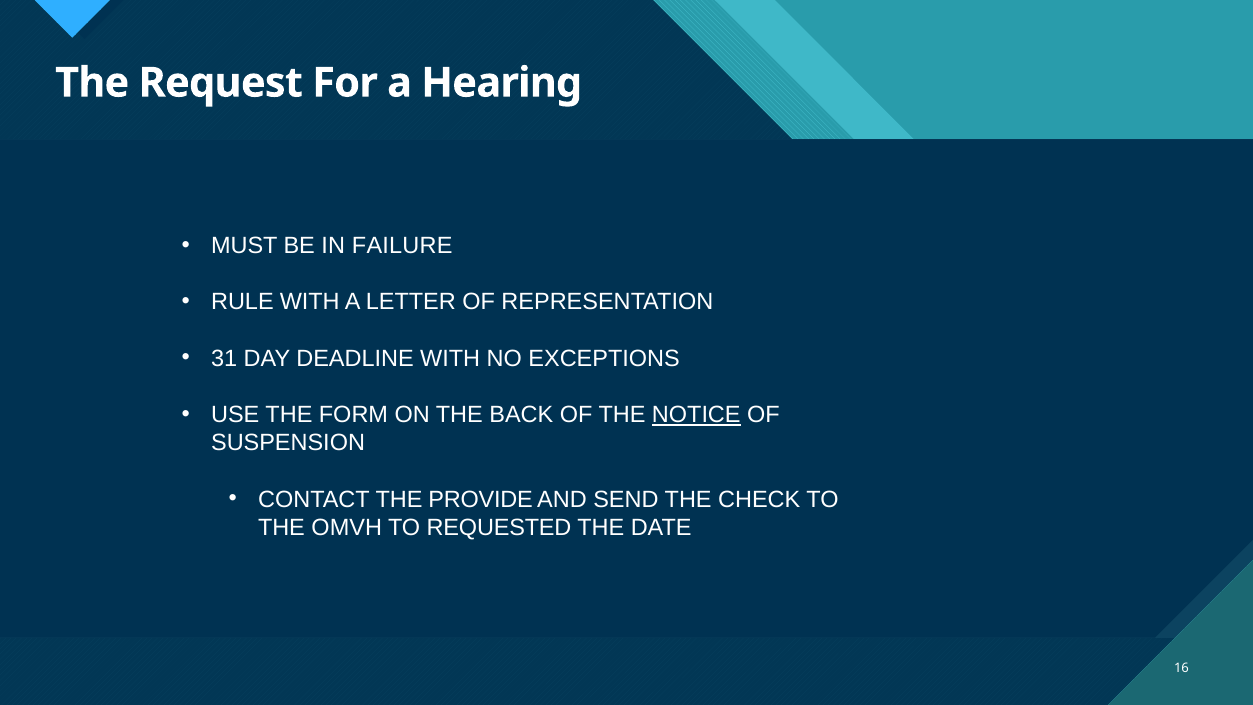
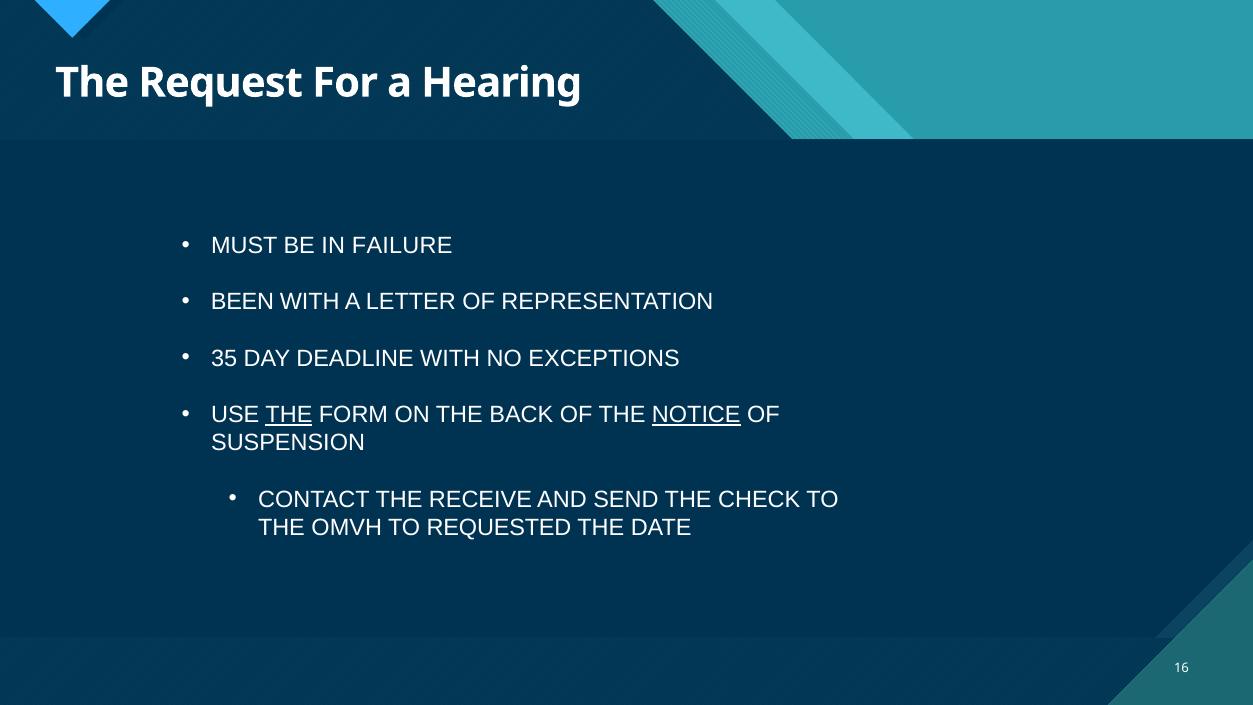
RULE: RULE -> BEEN
31: 31 -> 35
THE at (289, 415) underline: none -> present
PROVIDE: PROVIDE -> RECEIVE
